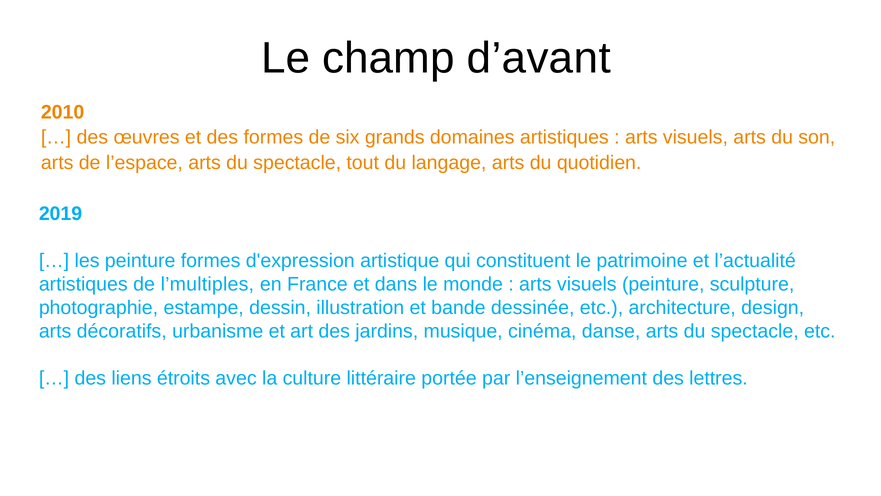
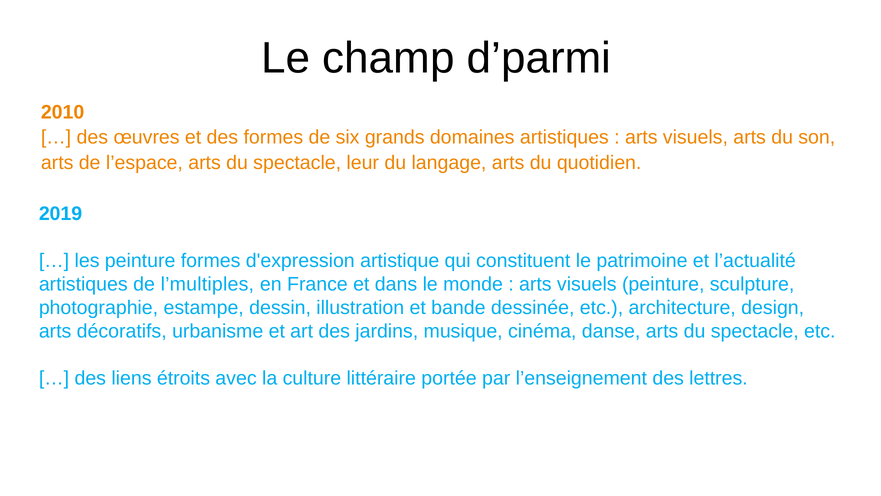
d’avant: d’avant -> d’parmi
tout: tout -> leur
